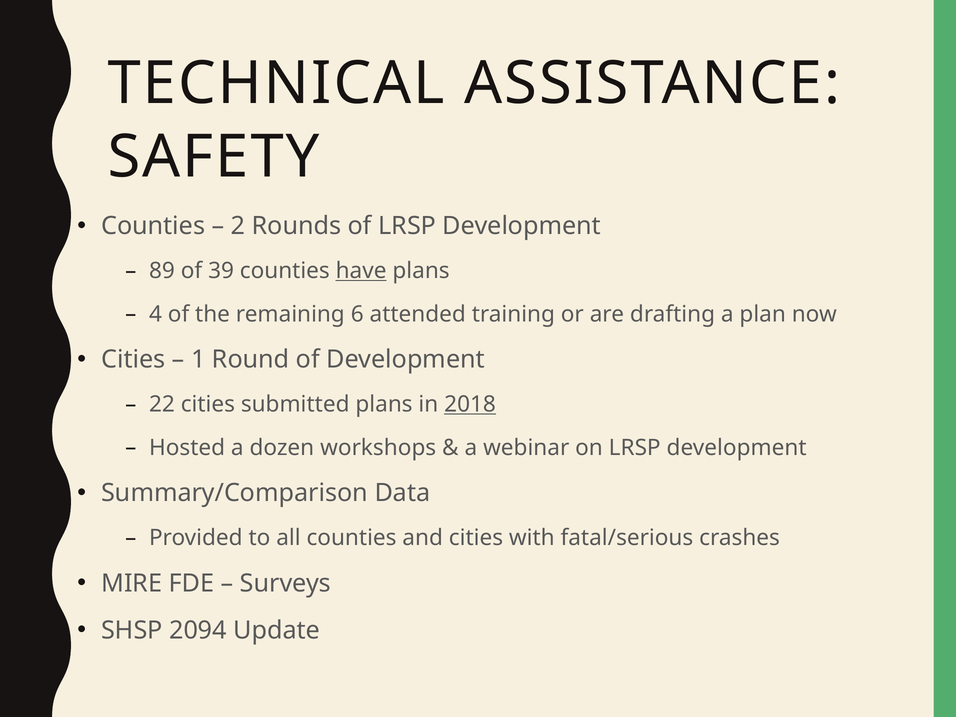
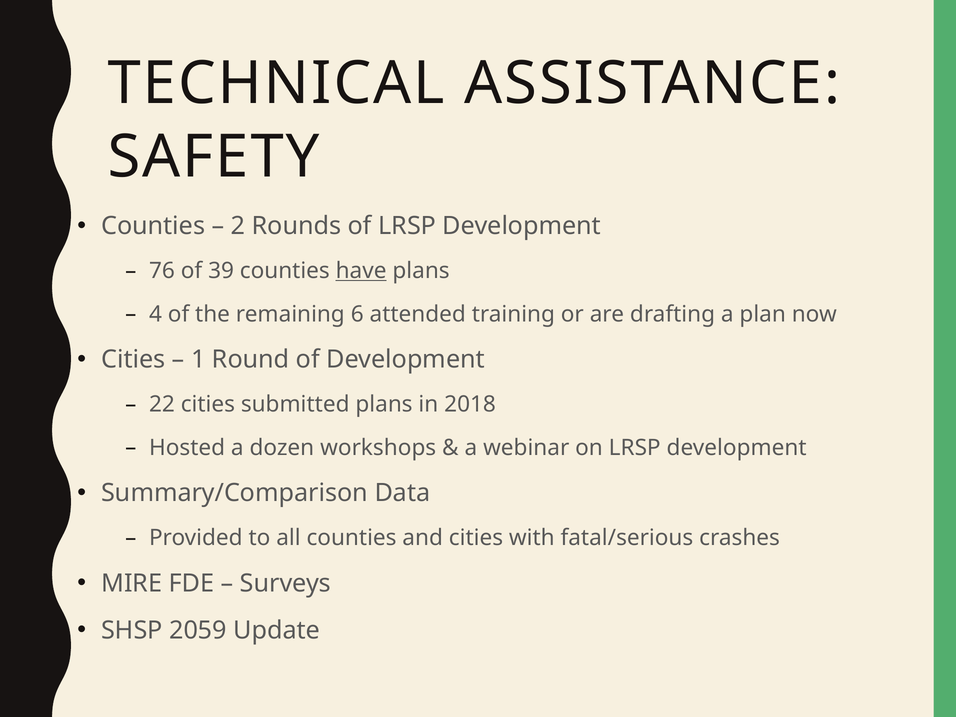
89: 89 -> 76
2018 underline: present -> none
2094: 2094 -> 2059
